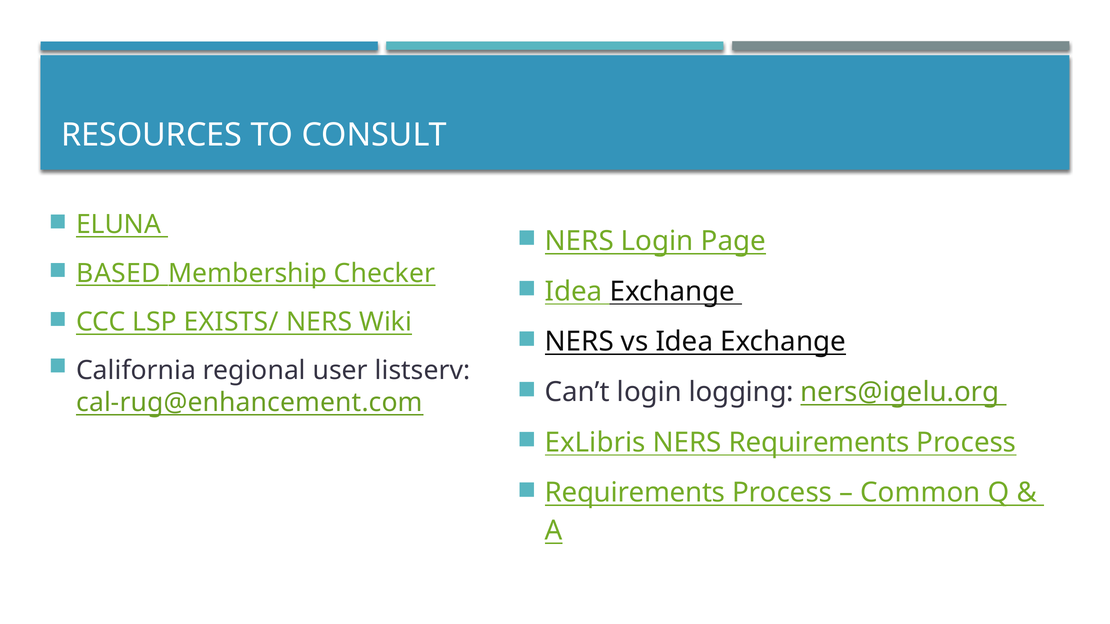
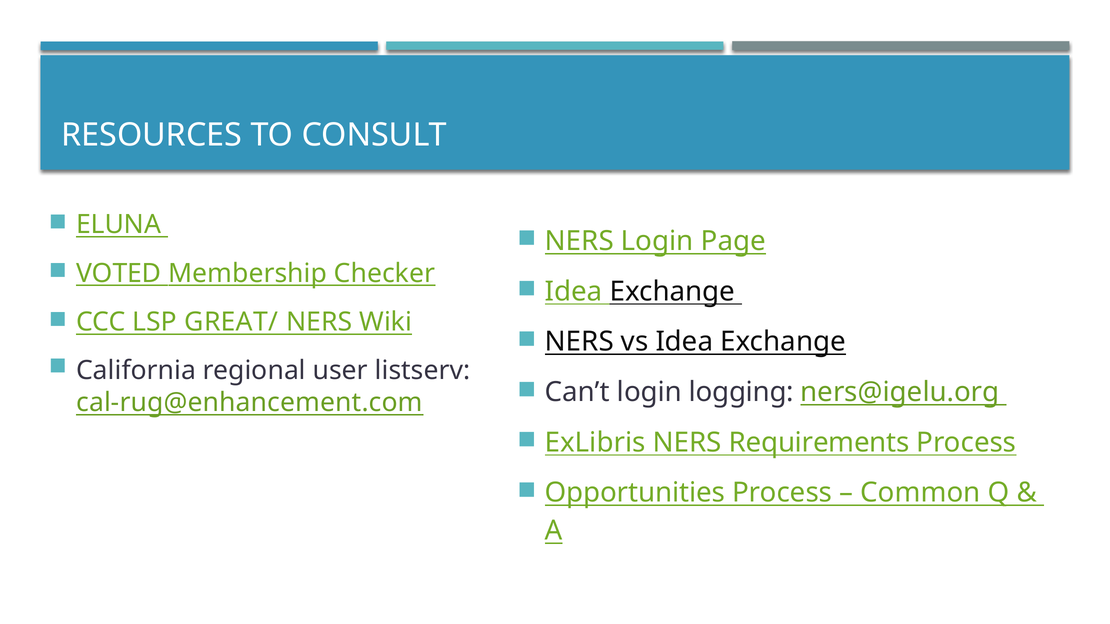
BASED: BASED -> VOTED
EXISTS/: EXISTS/ -> GREAT/
Requirements at (635, 493): Requirements -> Opportunities
